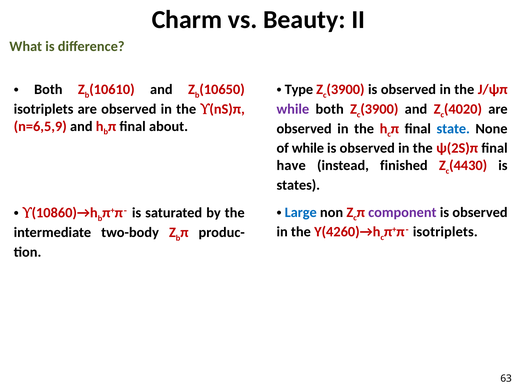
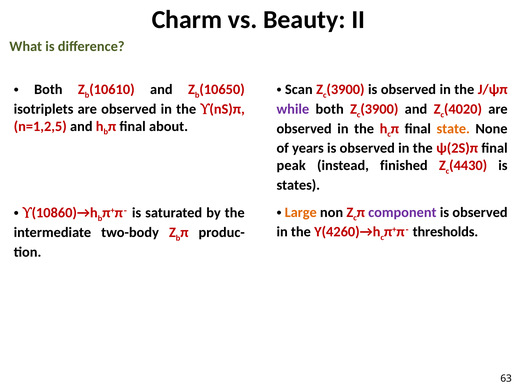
Type: Type -> Scan
n=6,5,9: n=6,5,9 -> n=1,2,5
state colour: blue -> orange
of while: while -> years
have: have -> peak
Large colour: blue -> orange
isotriplets at (445, 232): isotriplets -> thresholds
